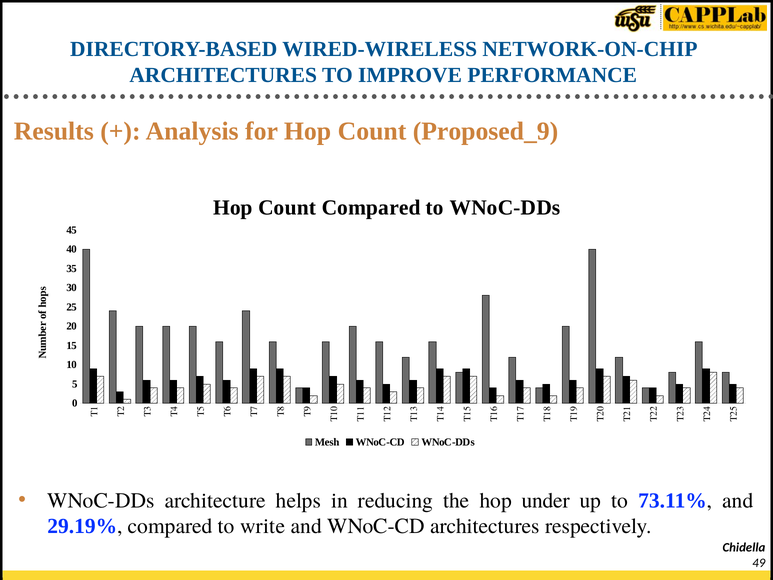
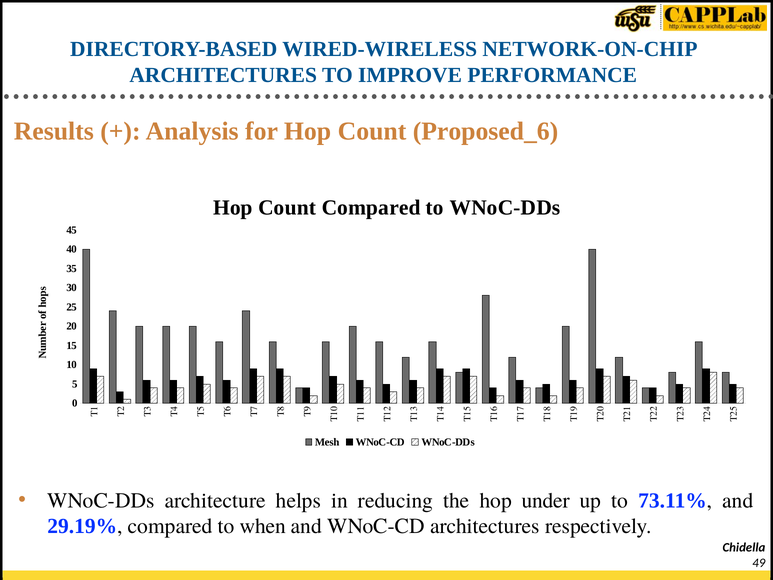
Proposed_9: Proposed_9 -> Proposed_6
write: write -> when
